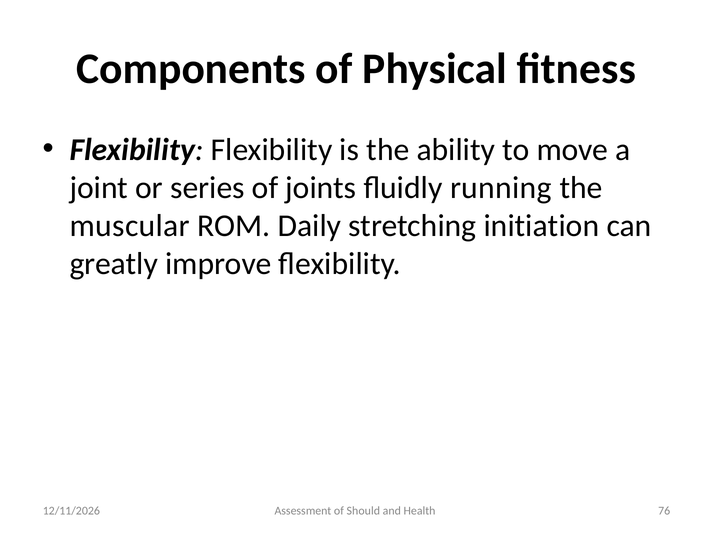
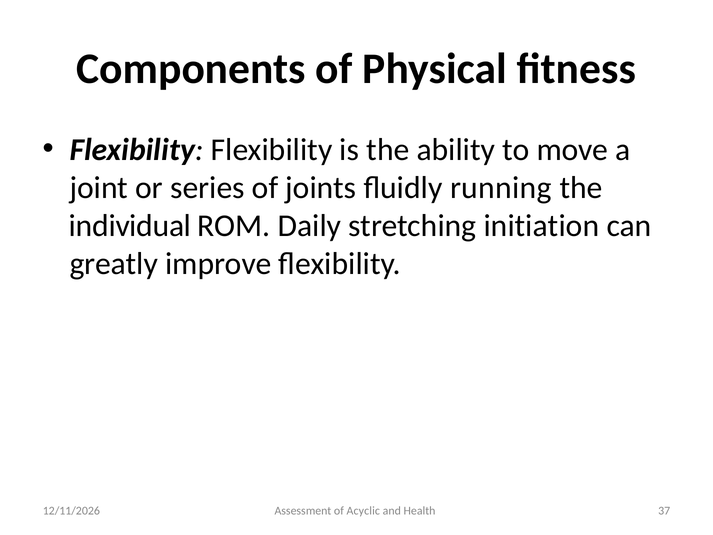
muscular: muscular -> individual
Should: Should -> Acyclic
76: 76 -> 37
